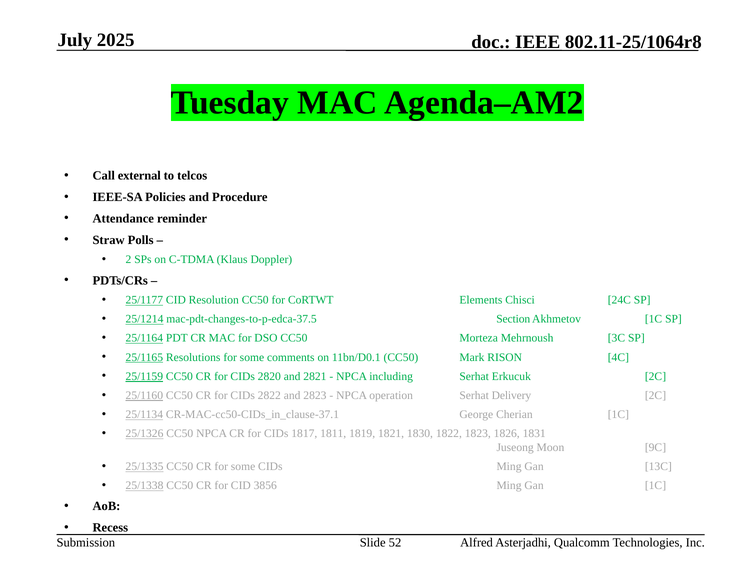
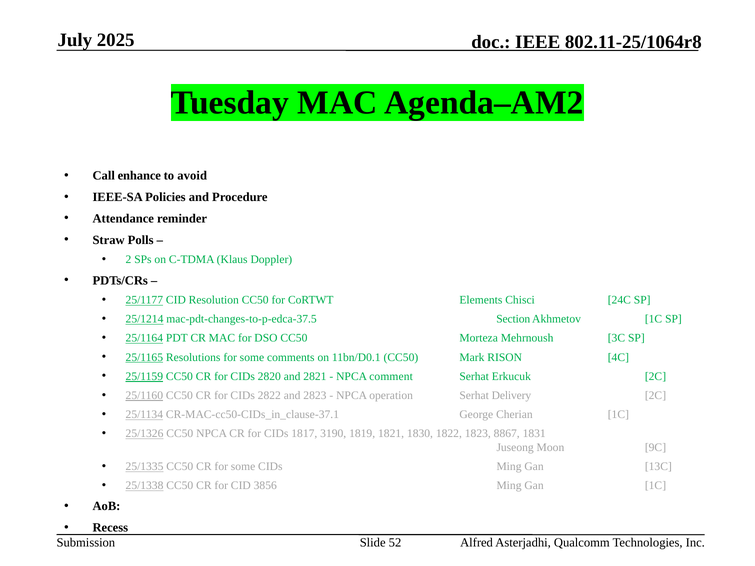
external: external -> enhance
telcos: telcos -> avoid
including: including -> comment
1811: 1811 -> 3190
1826: 1826 -> 8867
